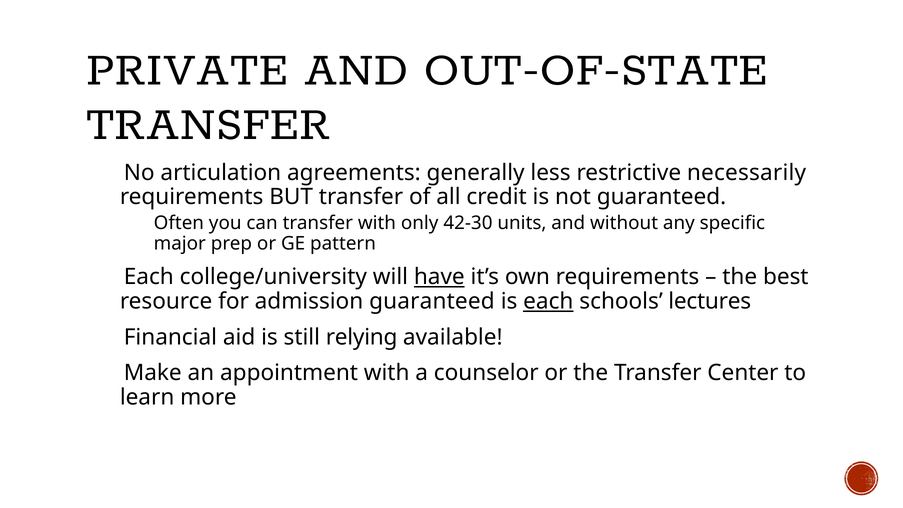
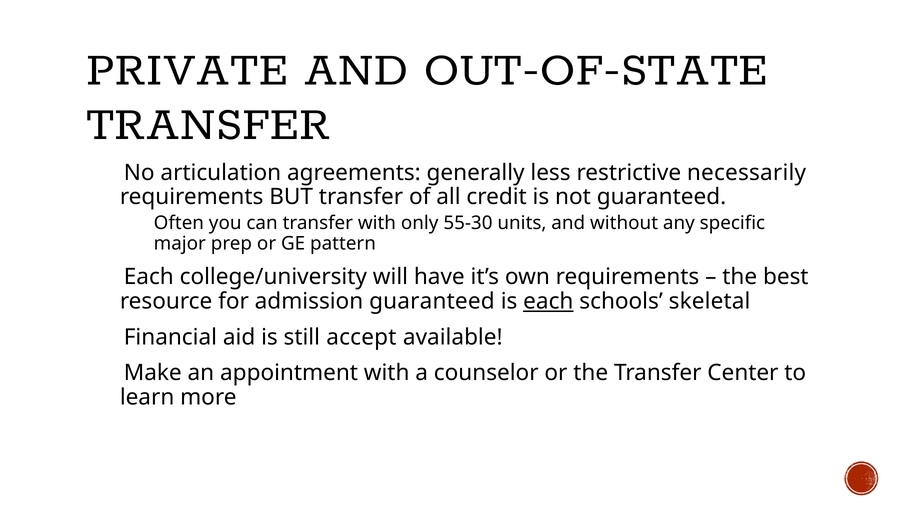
42-30: 42-30 -> 55-30
have underline: present -> none
lectures: lectures -> skeletal
relying: relying -> accept
